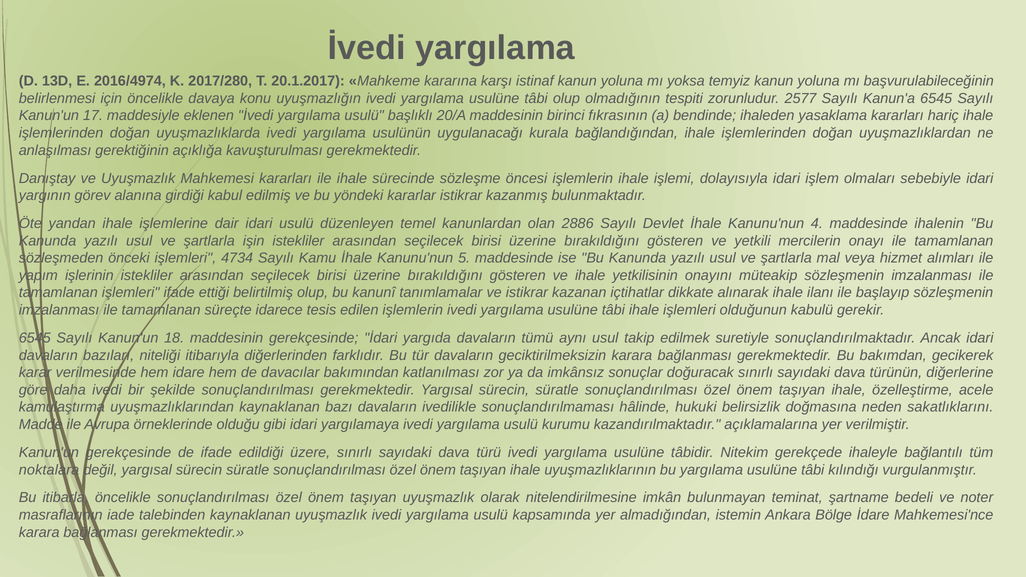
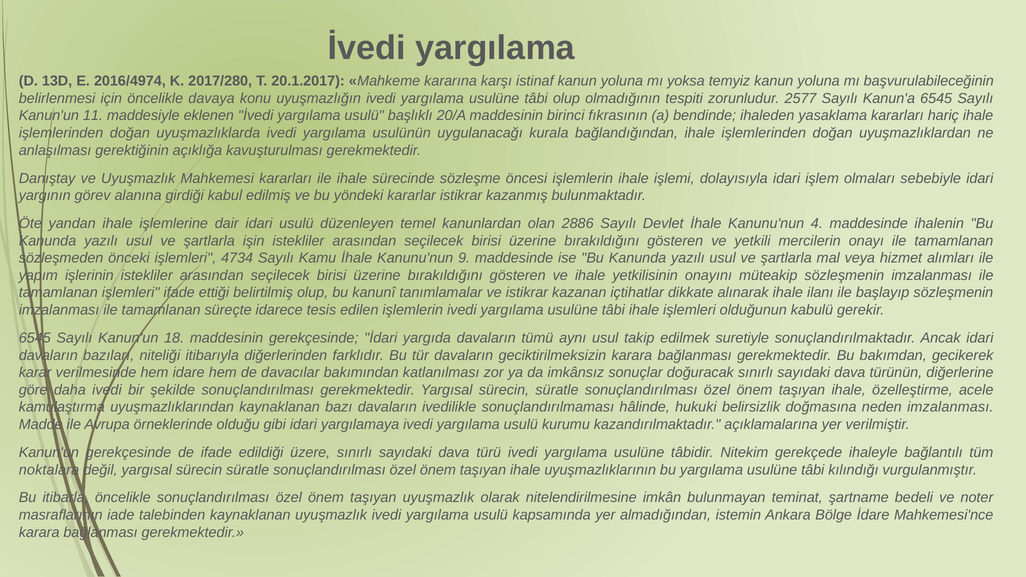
17: 17 -> 11
5: 5 -> 9
neden sakatlıklarını: sakatlıklarını -> imzalanması
